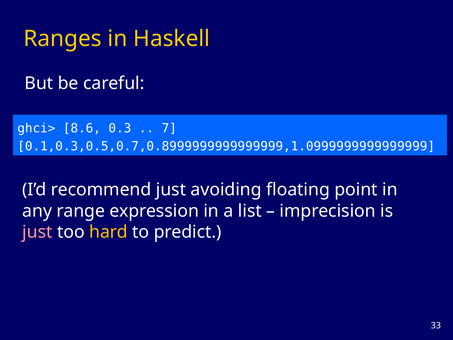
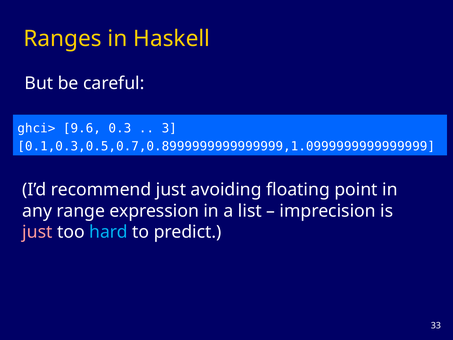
8.6: 8.6 -> 9.6
7: 7 -> 3
hard colour: yellow -> light blue
